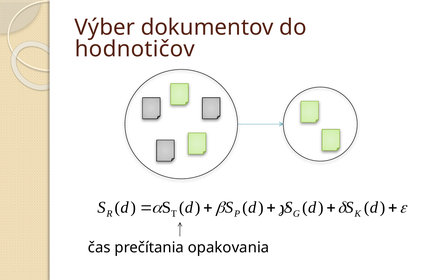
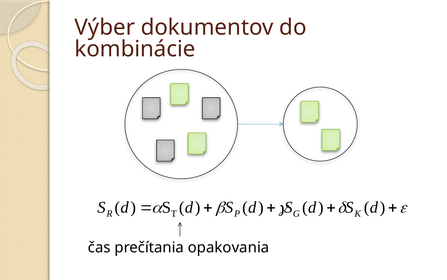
hodnotičov: hodnotičov -> kombinácie
